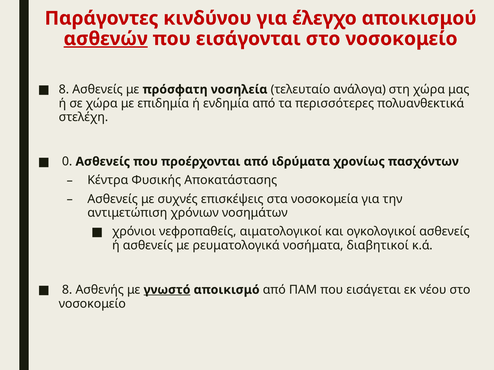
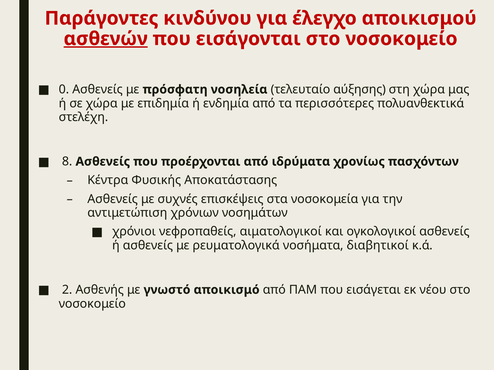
8 at (64, 90): 8 -> 0
ανάλογα: ανάλογα -> αύξησης
0: 0 -> 8
8 at (67, 290): 8 -> 2
γνωστό underline: present -> none
